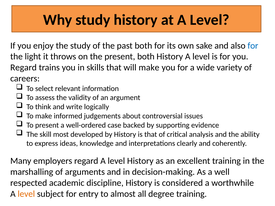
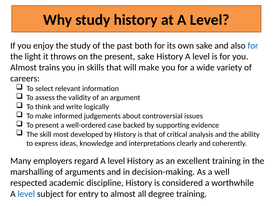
present both: both -> sake
Regard at (23, 68): Regard -> Almost
level at (26, 194) colour: orange -> blue
